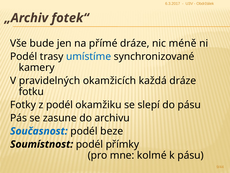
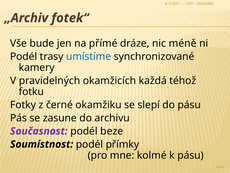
každá dráze: dráze -> téhož
z podél: podél -> černé
Současnost colour: blue -> purple
